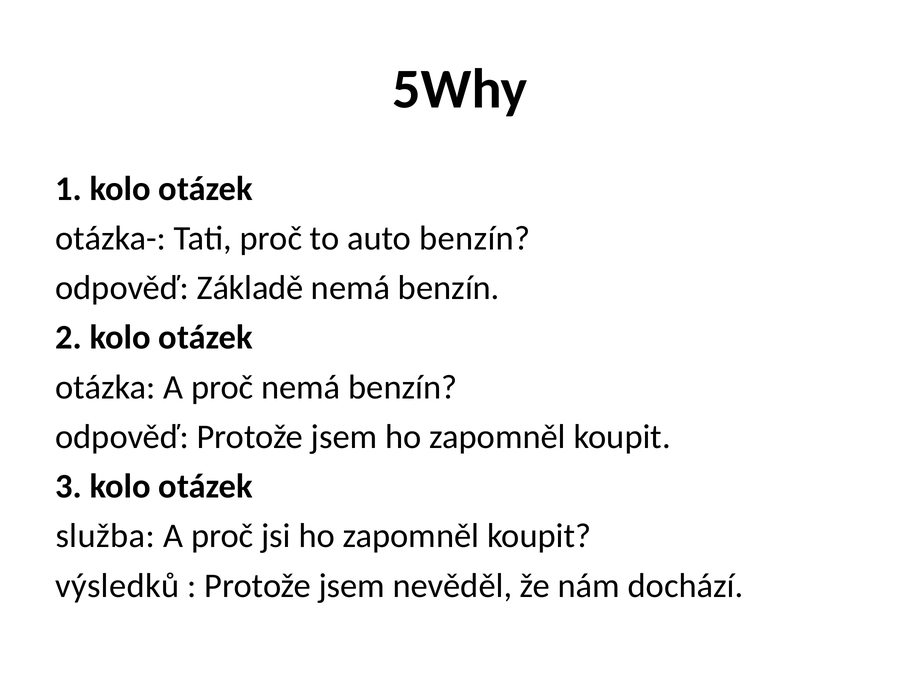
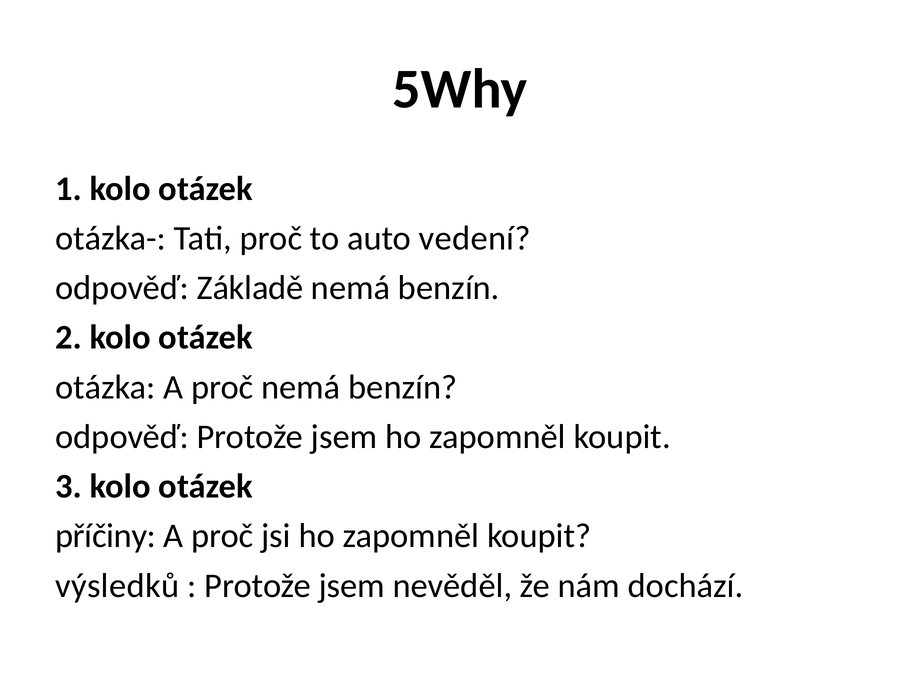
auto benzín: benzín -> vedení
služba: služba -> příčiny
